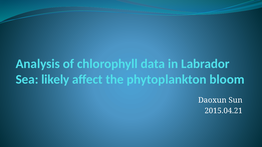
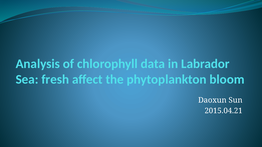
likely: likely -> fresh
